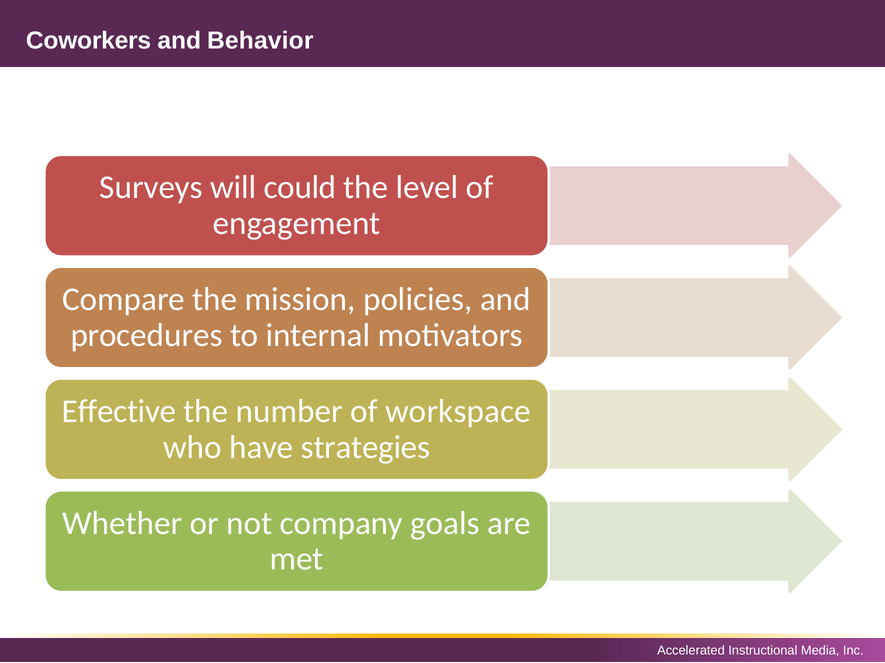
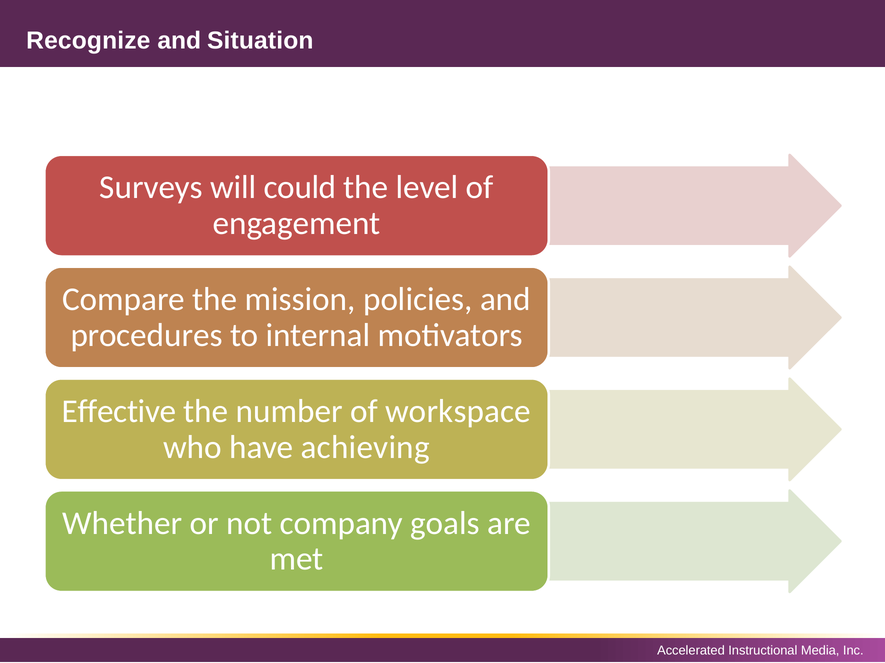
Coworkers: Coworkers -> Recognize
Behavior: Behavior -> Situation
strategies: strategies -> achieving
